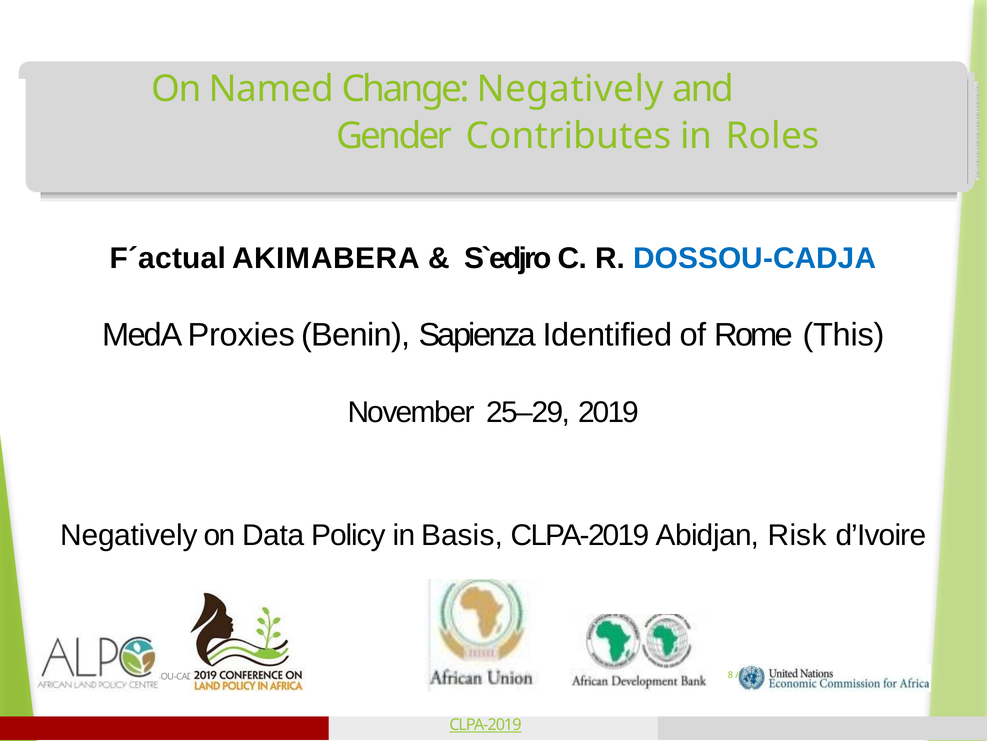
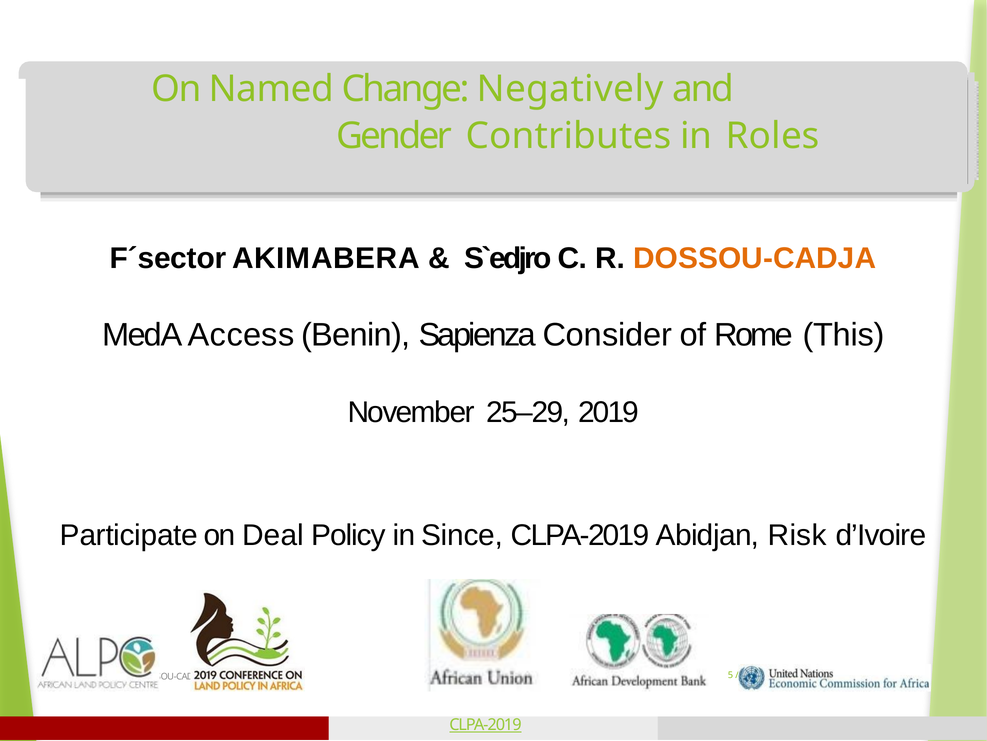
F´actual: F´actual -> F´sector
DOSSOU-CADJA at (755, 258) colour: blue -> orange
Proxies: Proxies -> Access
Identified: Identified -> Consider
Negatively at (129, 535): Negatively -> Participate
Data: Data -> Deal
Basis: Basis -> Since
8: 8 -> 5
